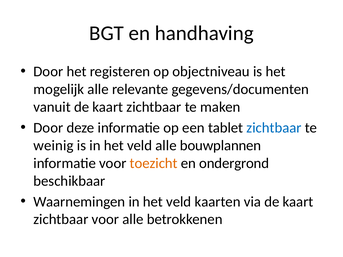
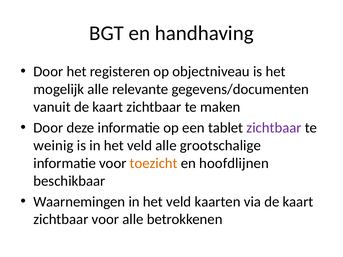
zichtbaar at (274, 128) colour: blue -> purple
bouwplannen: bouwplannen -> grootschalige
ondergrond: ondergrond -> hoofdlijnen
